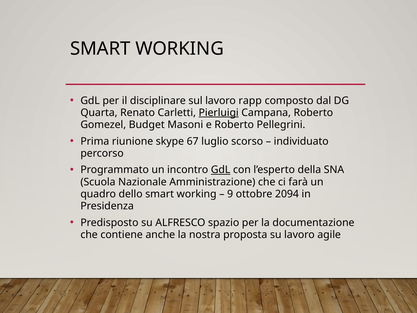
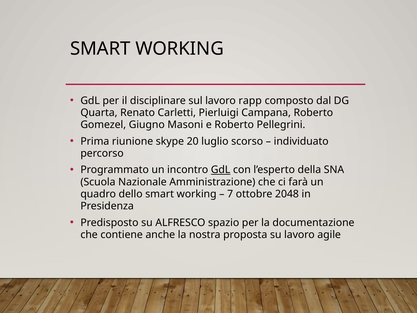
Pierluigi underline: present -> none
Budget: Budget -> Giugno
67: 67 -> 20
9: 9 -> 7
2094: 2094 -> 2048
